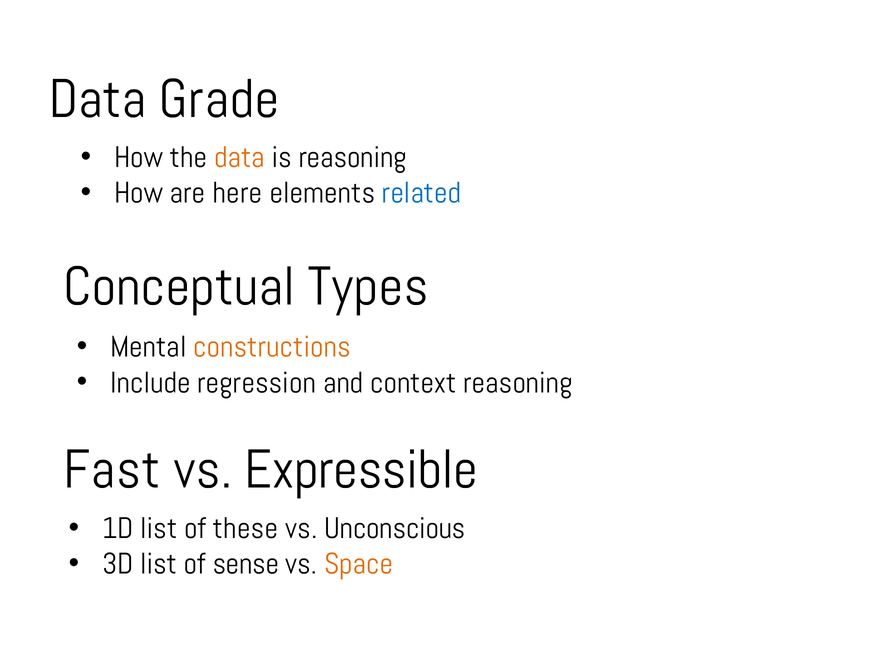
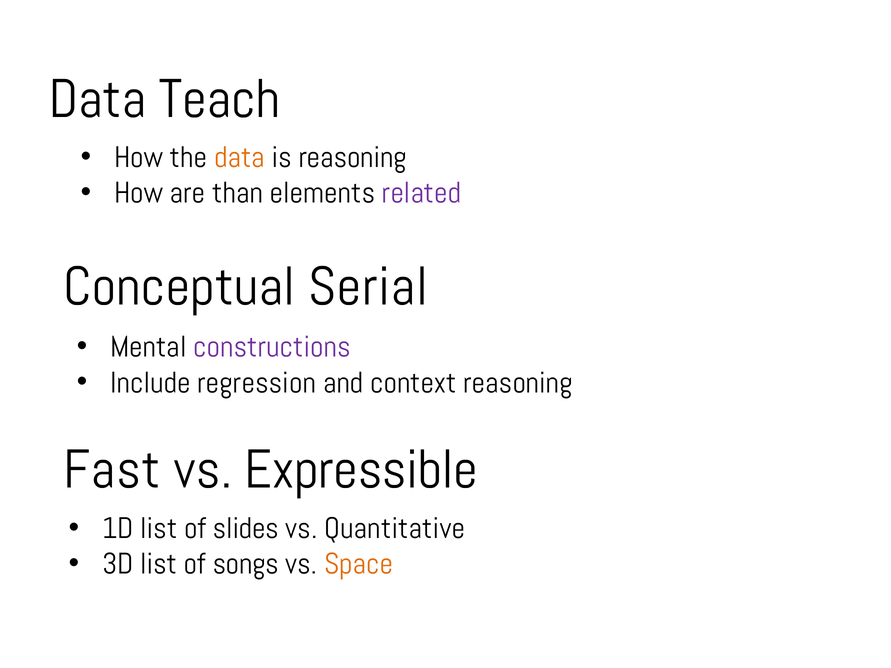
Grade: Grade -> Teach
here: here -> than
related colour: blue -> purple
Types: Types -> Serial
constructions colour: orange -> purple
these: these -> slides
Unconscious: Unconscious -> Quantitative
sense: sense -> songs
